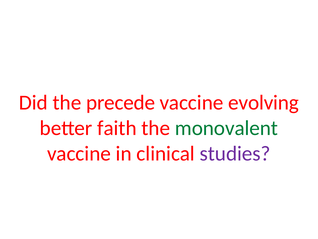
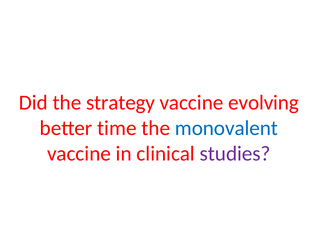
precede: precede -> strategy
faith: faith -> time
monovalent colour: green -> blue
